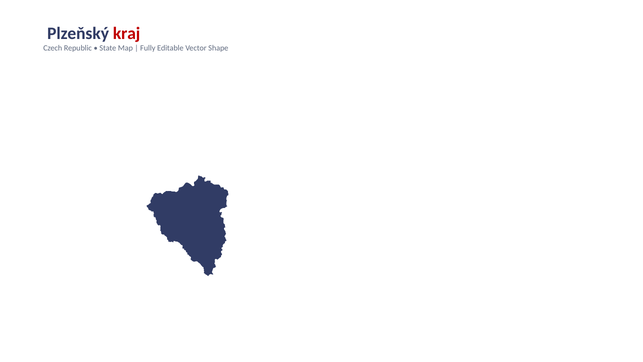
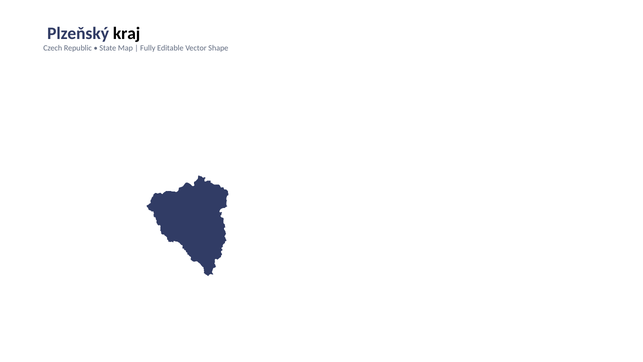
kraj colour: red -> black
